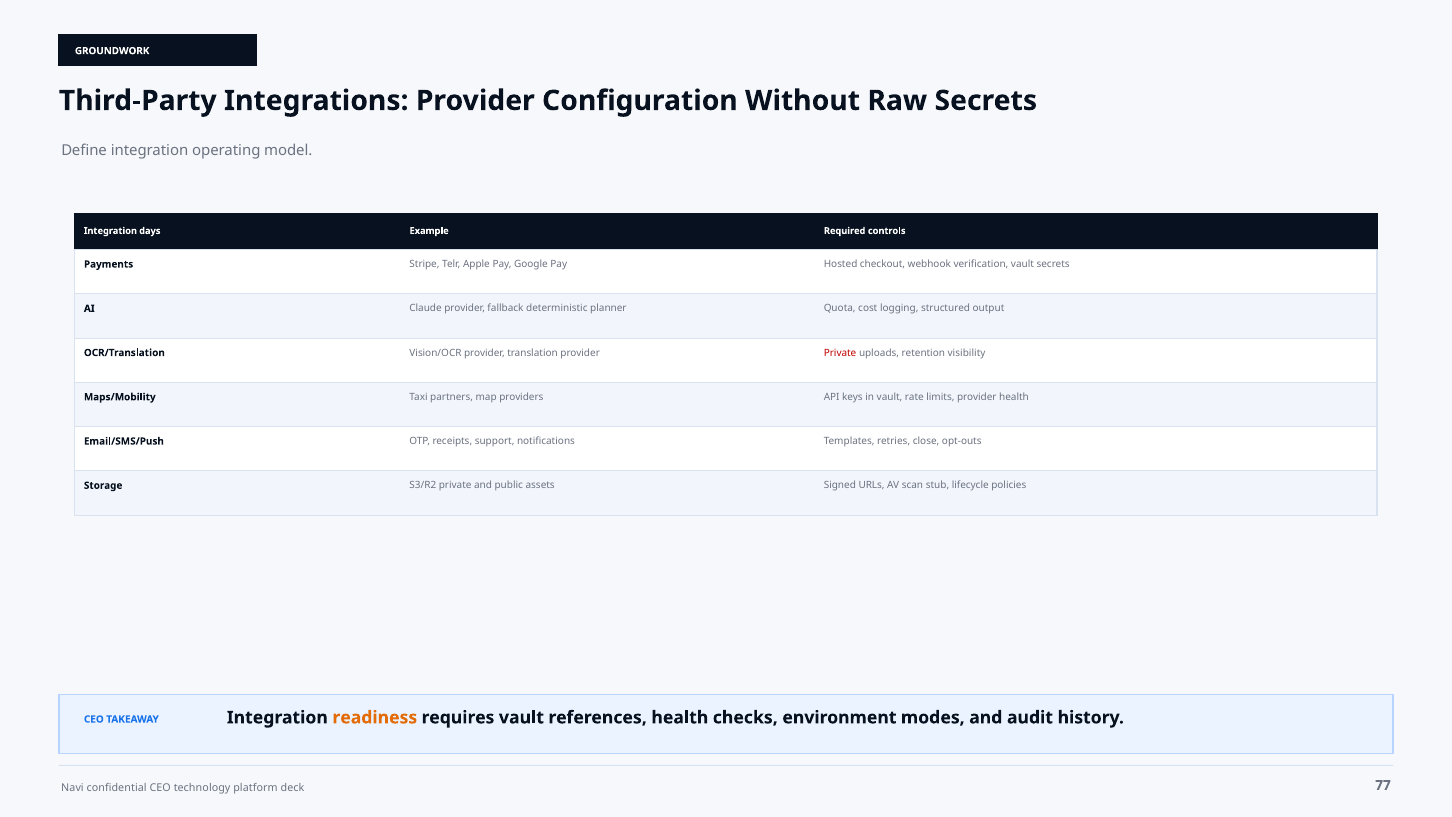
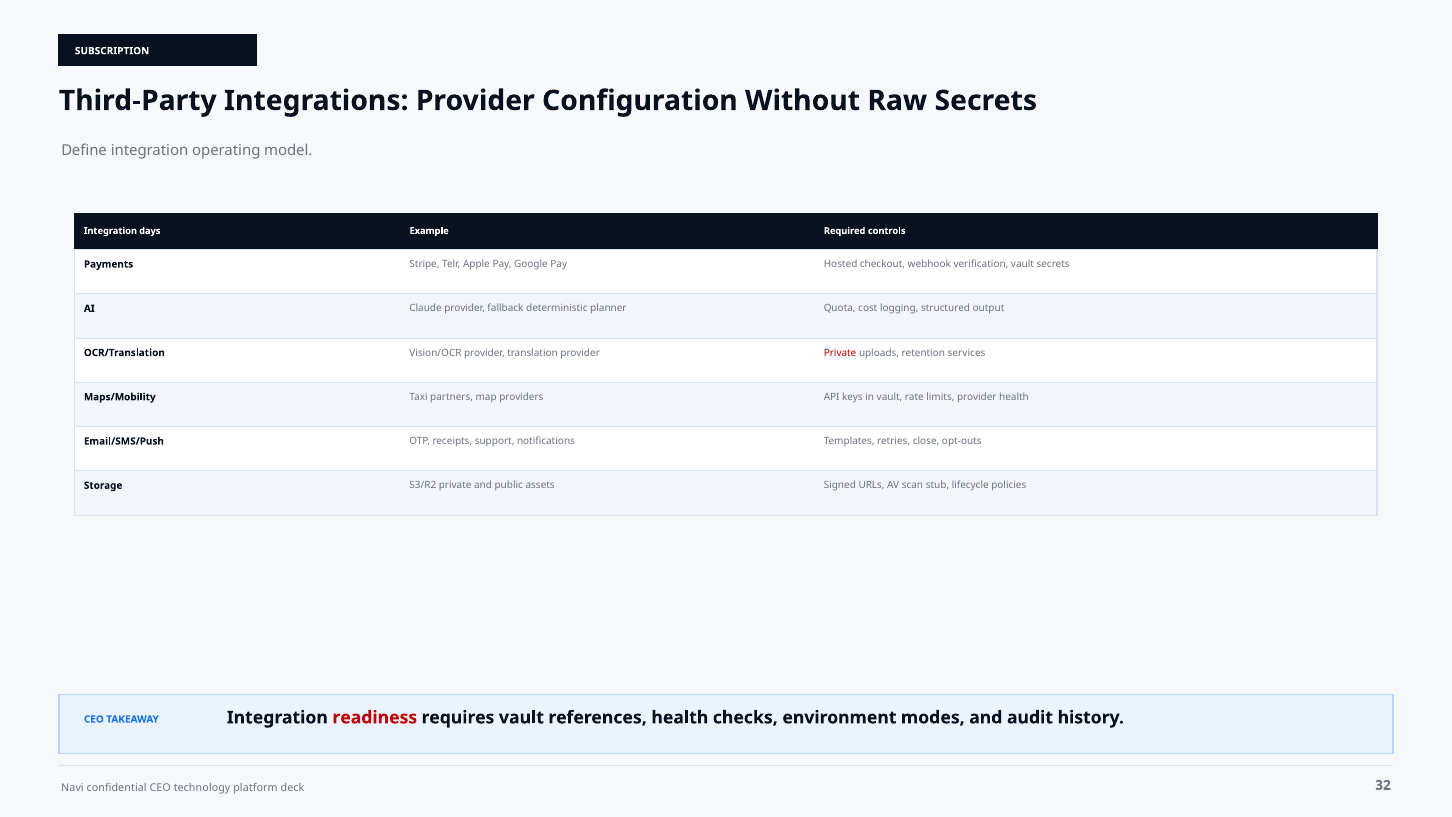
GROUNDWORK: GROUNDWORK -> SUBSCRIPTION
visibility: visibility -> services
readiness colour: orange -> red
77: 77 -> 32
